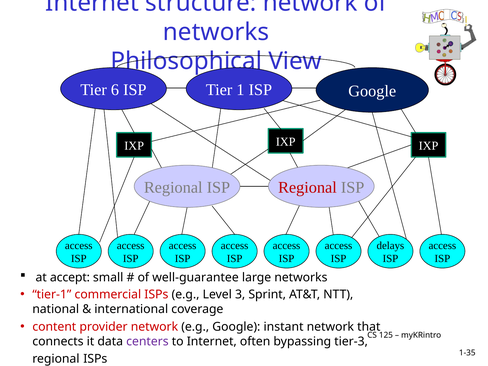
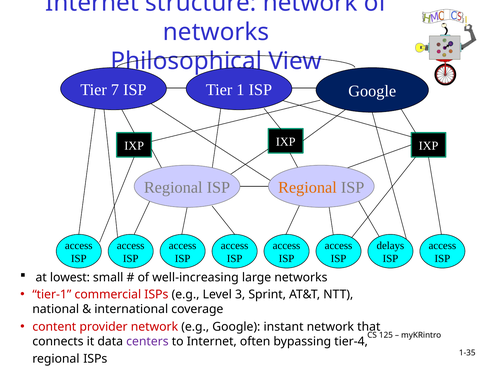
6: 6 -> 7
Regional at (307, 187) colour: red -> orange
accept: accept -> lowest
well-guarantee: well-guarantee -> well-increasing
tier-3: tier-3 -> tier-4
